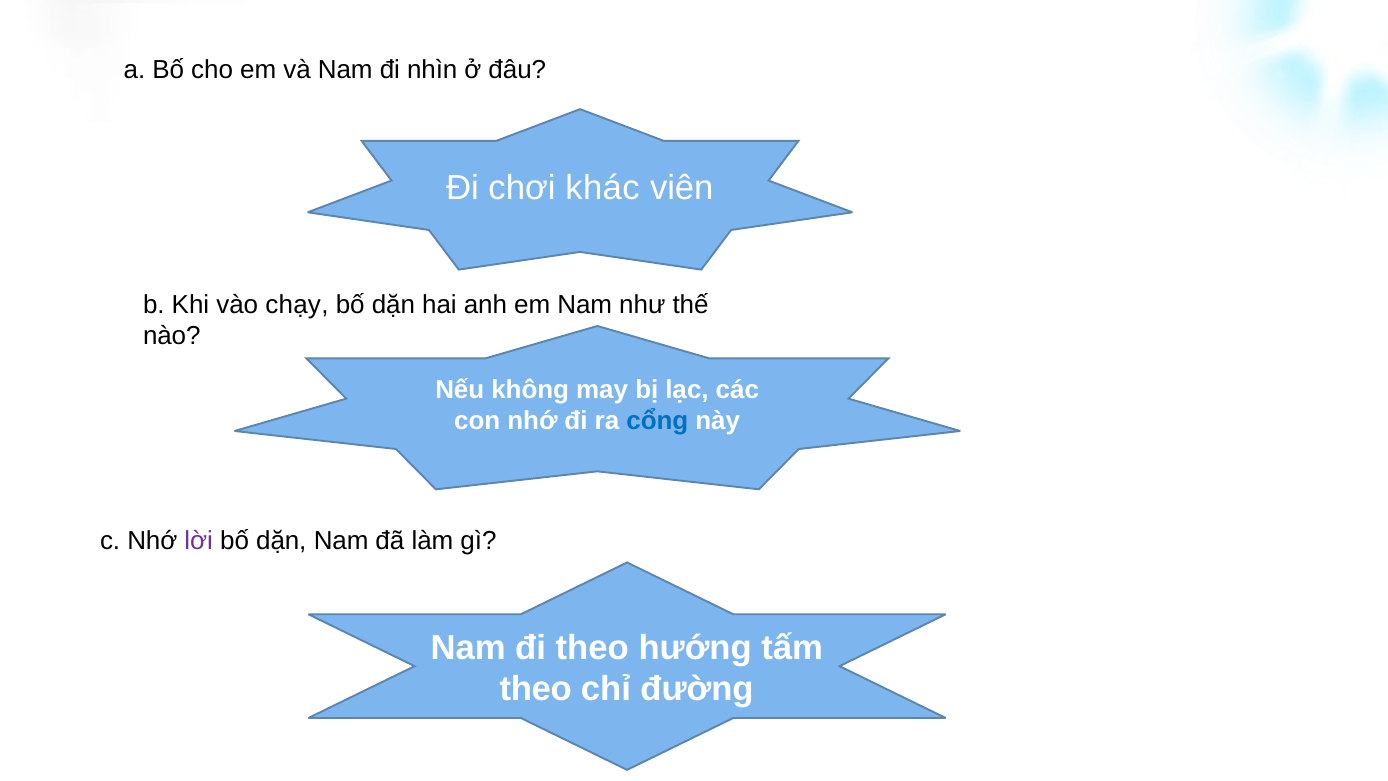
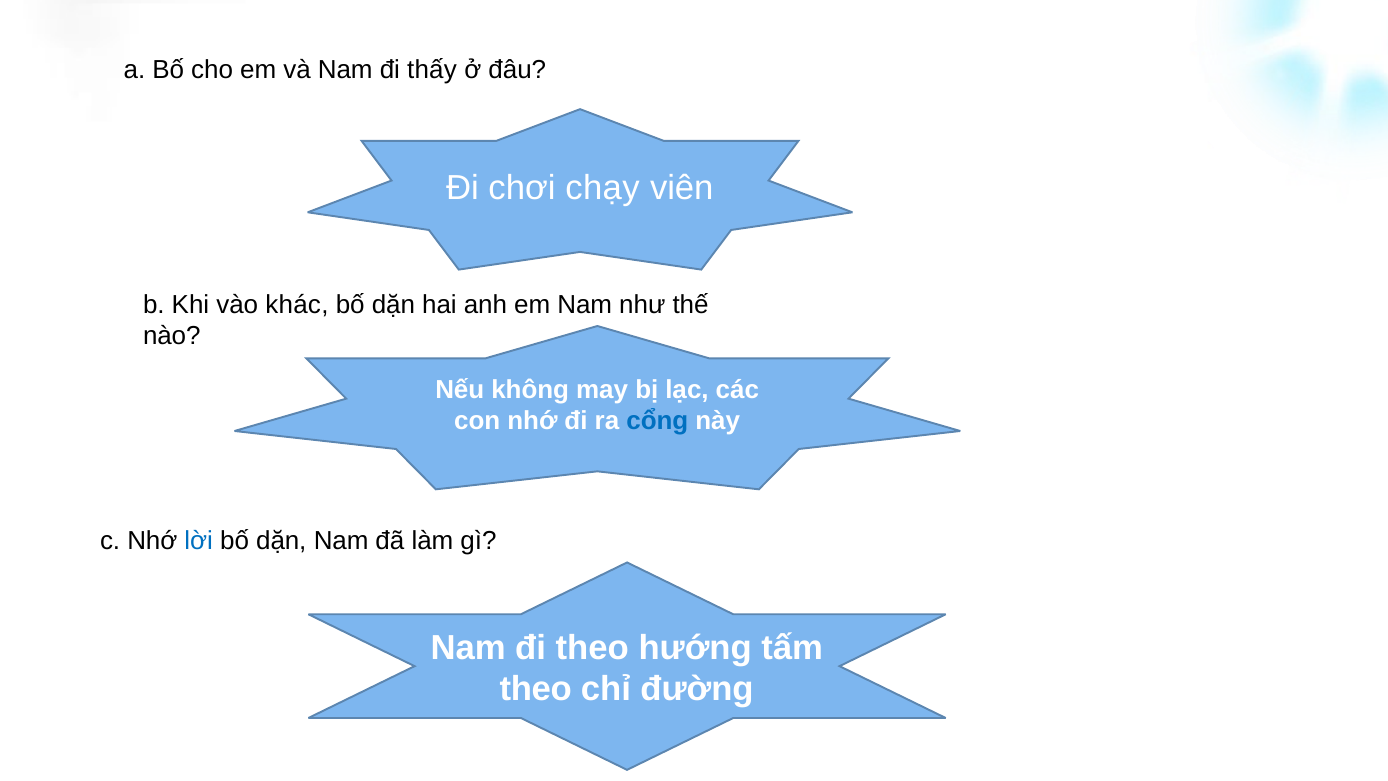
nhìn: nhìn -> thấy
khác: khác -> chạy
chạy: chạy -> khác
lời colour: purple -> blue
